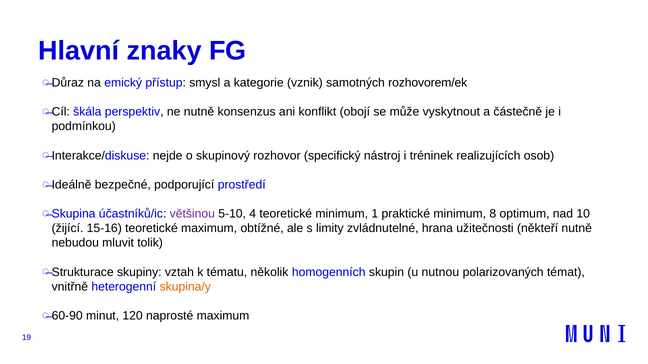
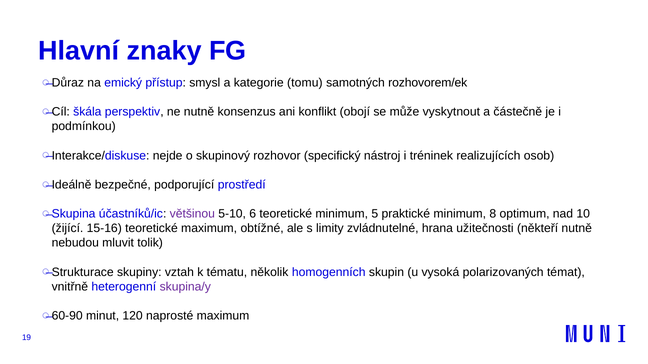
vznik: vznik -> tomu
4: 4 -> 6
1: 1 -> 5
nutnou: nutnou -> vysoká
skupina/y colour: orange -> purple
